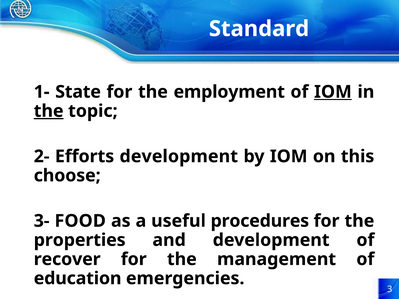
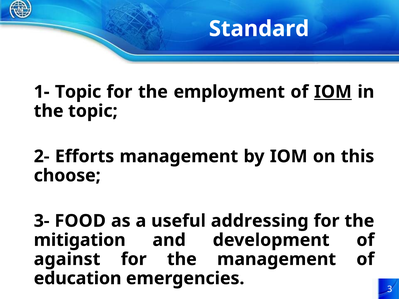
1- State: State -> Topic
the at (49, 111) underline: present -> none
Efforts development: development -> management
procedures: procedures -> addressing
properties: properties -> mitigation
recover: recover -> against
